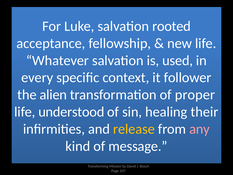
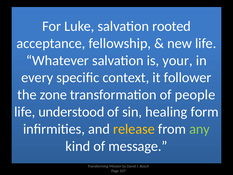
used: used -> your
alien: alien -> zone
proper: proper -> people
their: their -> form
any colour: pink -> light green
